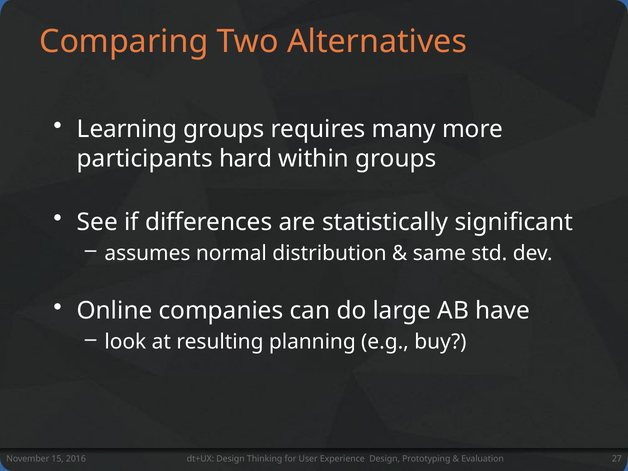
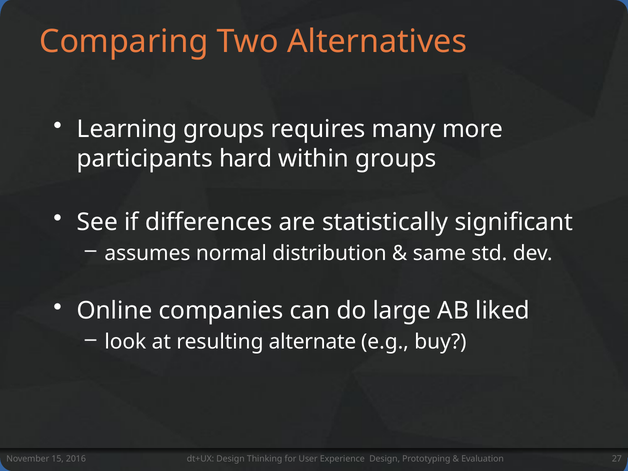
have: have -> liked
planning: planning -> alternate
